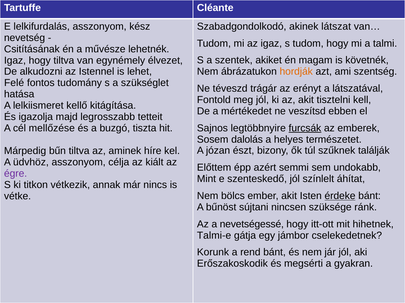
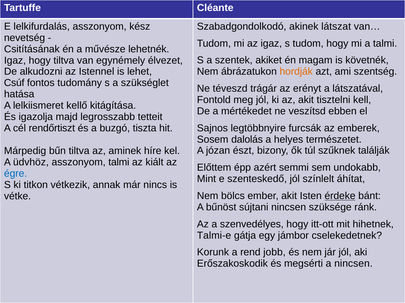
Felé: Felé -> Csúf
furcsák underline: present -> none
mellőzése: mellőzése -> rendőrtiszt
asszonyom célja: célja -> talmi
égre colour: purple -> blue
nevetségessé: nevetségessé -> szenvedélyes
rend bánt: bánt -> jobb
a gyakran: gyakran -> nincsen
